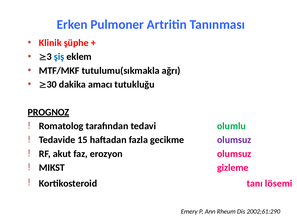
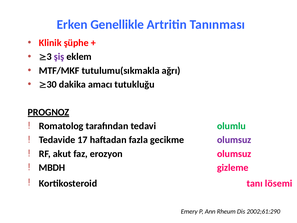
Pulmoner: Pulmoner -> Genellikle
şiş colour: blue -> purple
15: 15 -> 17
MIKST: MIKST -> MBDH
